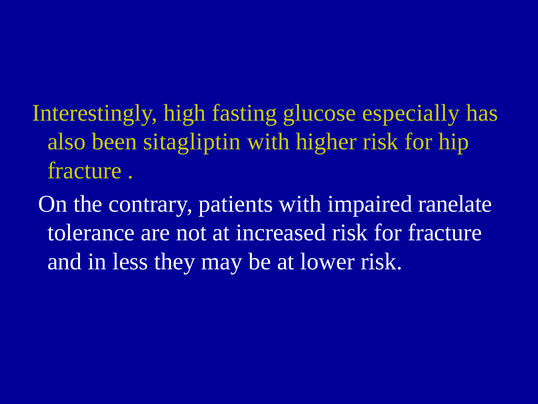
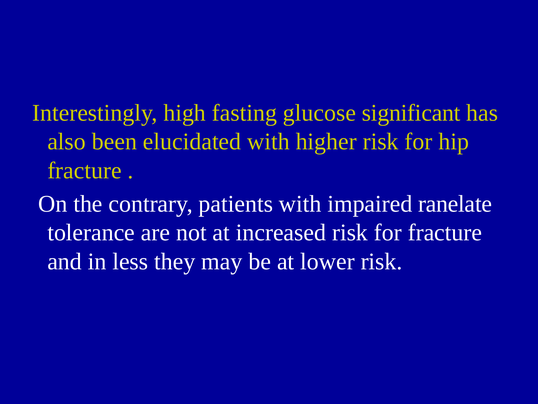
especially: especially -> significant
sitagliptin: sitagliptin -> elucidated
